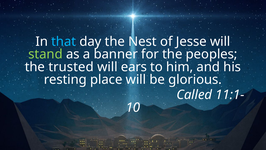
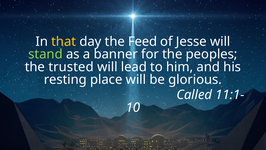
that colour: light blue -> yellow
Nest: Nest -> Feed
ears: ears -> lead
